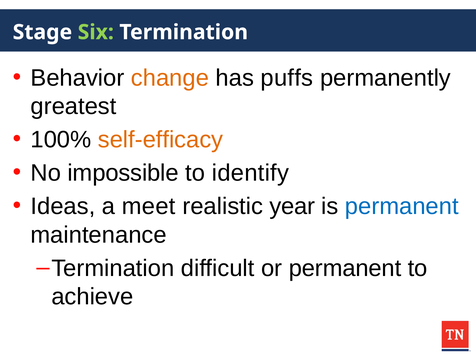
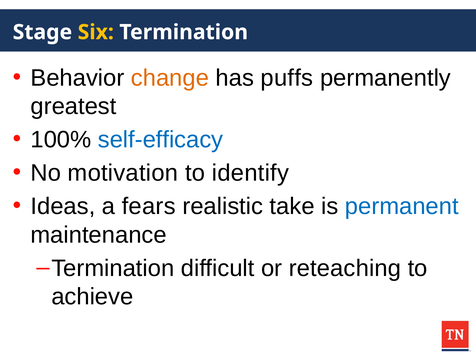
Six colour: light green -> yellow
self-efficacy colour: orange -> blue
impossible: impossible -> motivation
meet: meet -> fears
year: year -> take
or permanent: permanent -> reteaching
